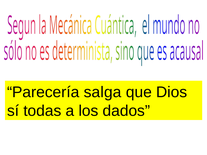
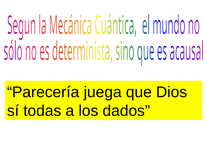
salga: salga -> juega
